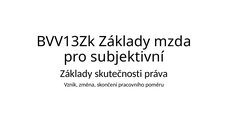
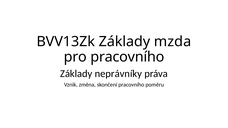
pro subjektivní: subjektivní -> pracovního
skutečnosti: skutečnosti -> neprávníky
